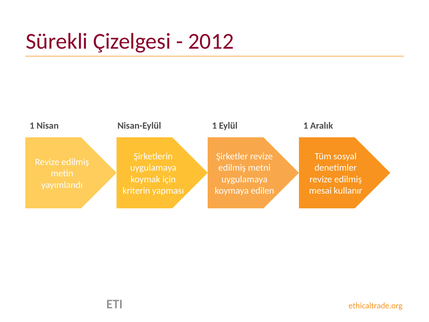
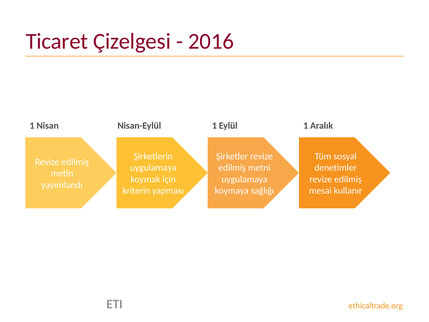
Sürekli: Sürekli -> Ticaret
2012: 2012 -> 2016
edilen: edilen -> sağlığı
